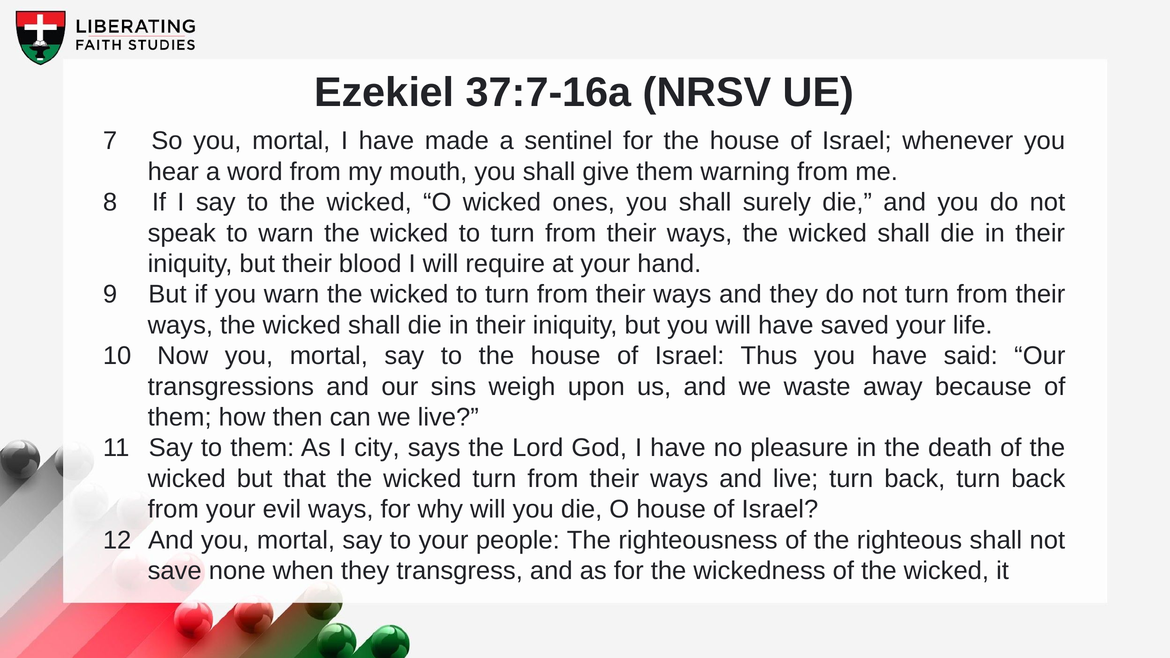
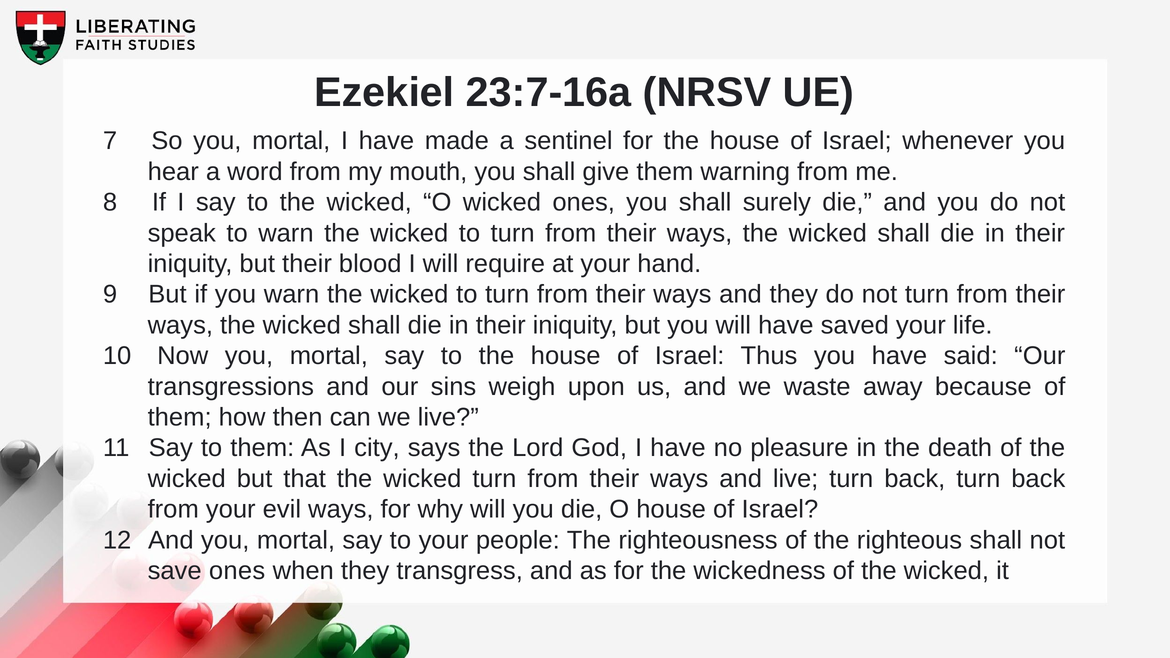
37:7-16a: 37:7-16a -> 23:7-16a
save none: none -> ones
